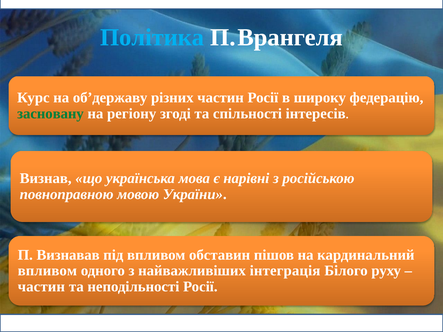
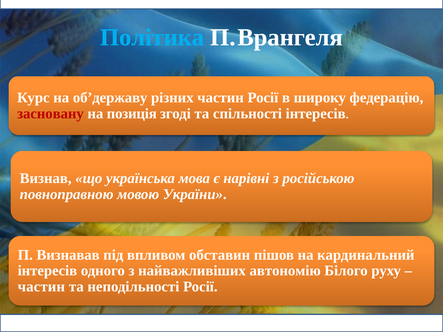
засновану colour: green -> red
регіону: регіону -> позиція
впливом at (47, 271): впливом -> інтересів
інтеграція: інтеграція -> автономію
